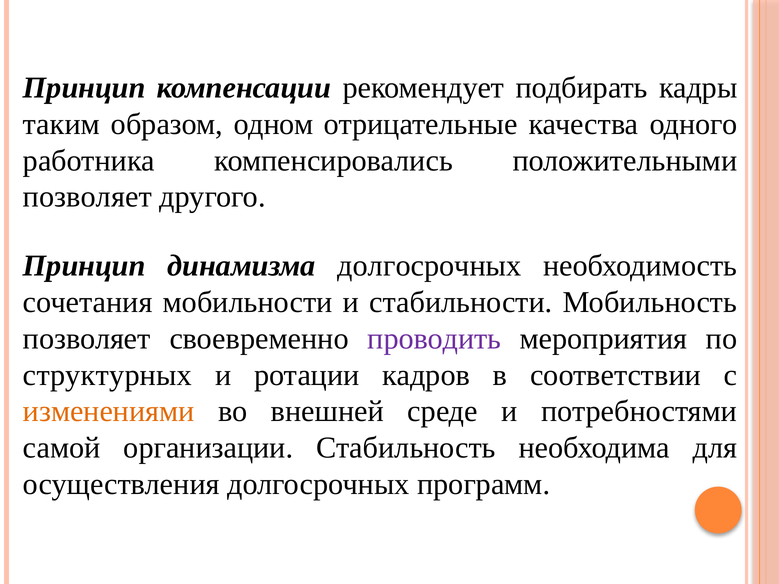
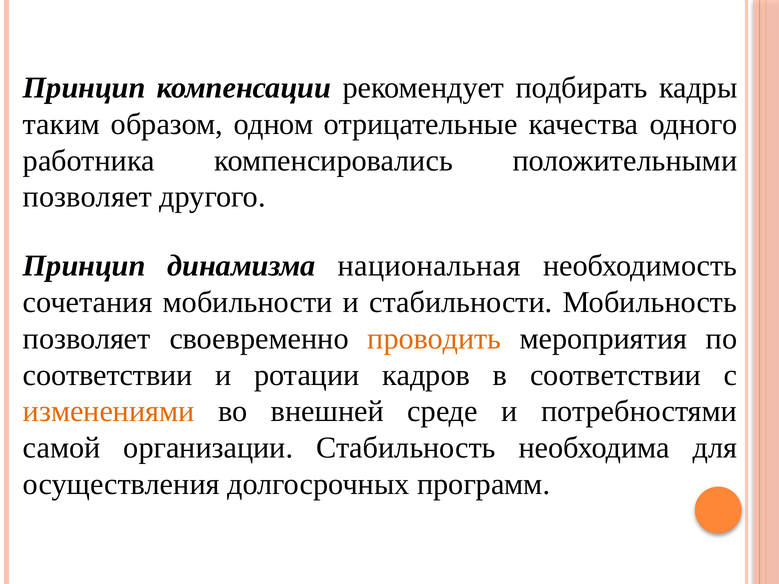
динамизма долгосрочных: долгосрочных -> национальная
проводить colour: purple -> orange
структурных at (107, 375): структурных -> соответствии
